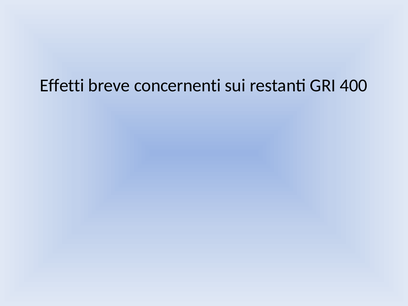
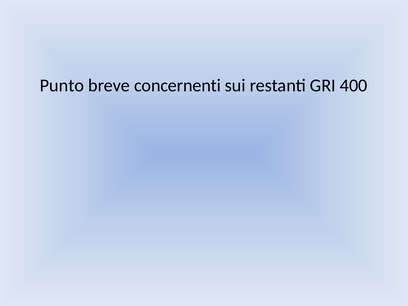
Effetti: Effetti -> Punto
